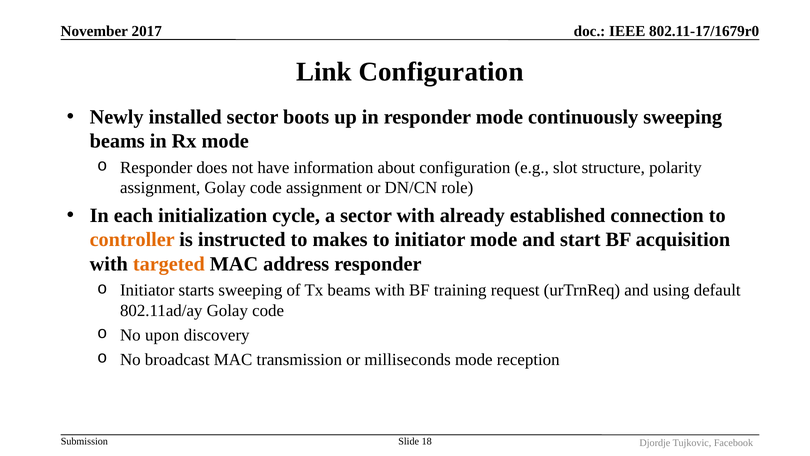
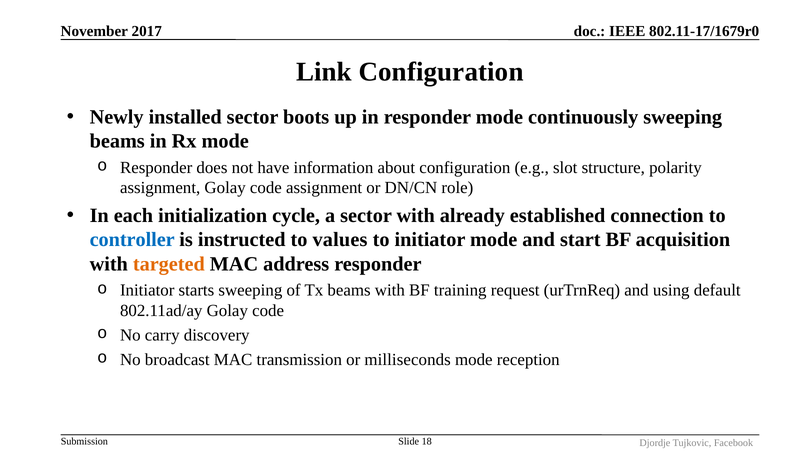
controller colour: orange -> blue
makes: makes -> values
upon: upon -> carry
